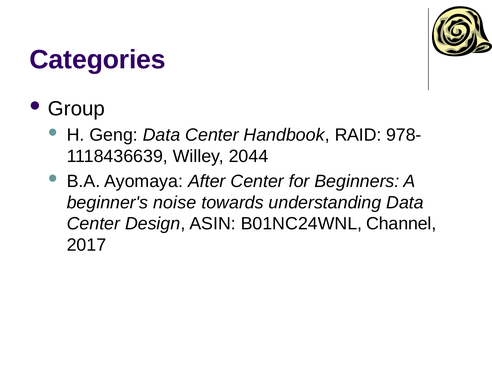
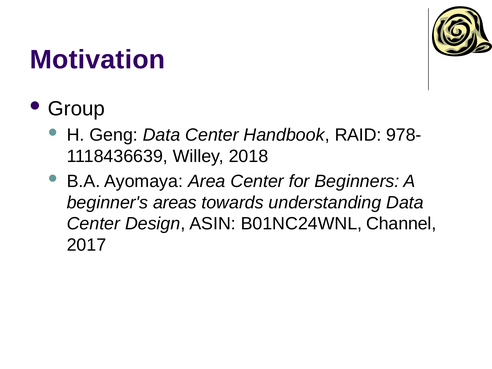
Categories: Categories -> Motivation
2044: 2044 -> 2018
After: After -> Area
noise: noise -> areas
